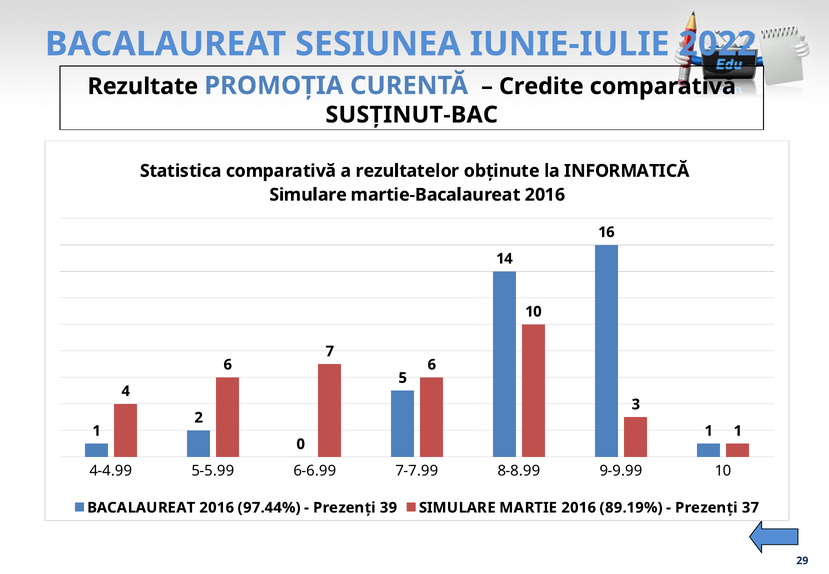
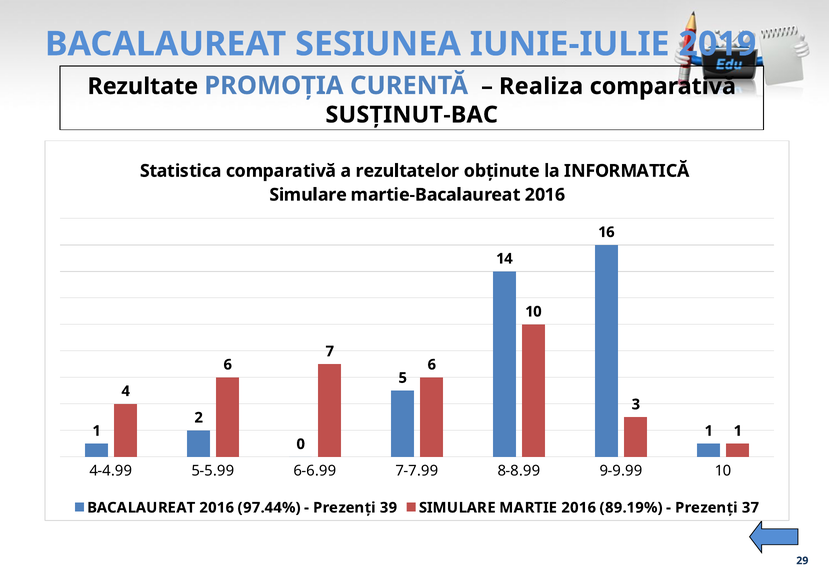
2022: 2022 -> 2019
Credite: Credite -> Realiza
